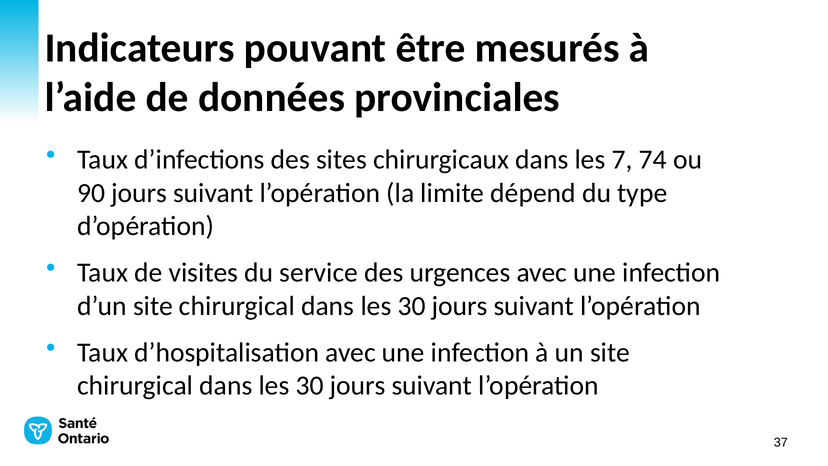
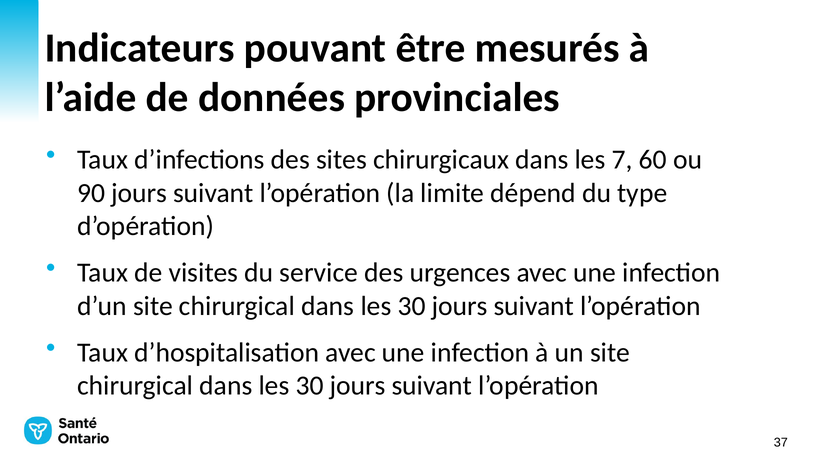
74: 74 -> 60
